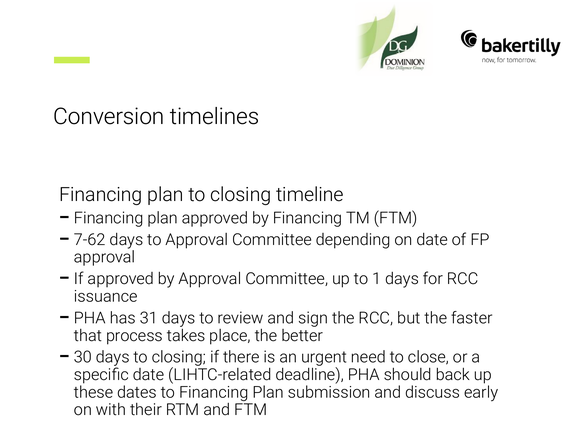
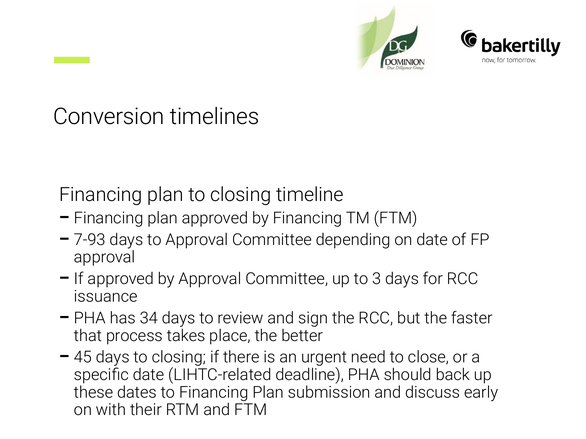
7-62: 7-62 -> 7-93
1: 1 -> 3
31: 31 -> 34
30: 30 -> 45
